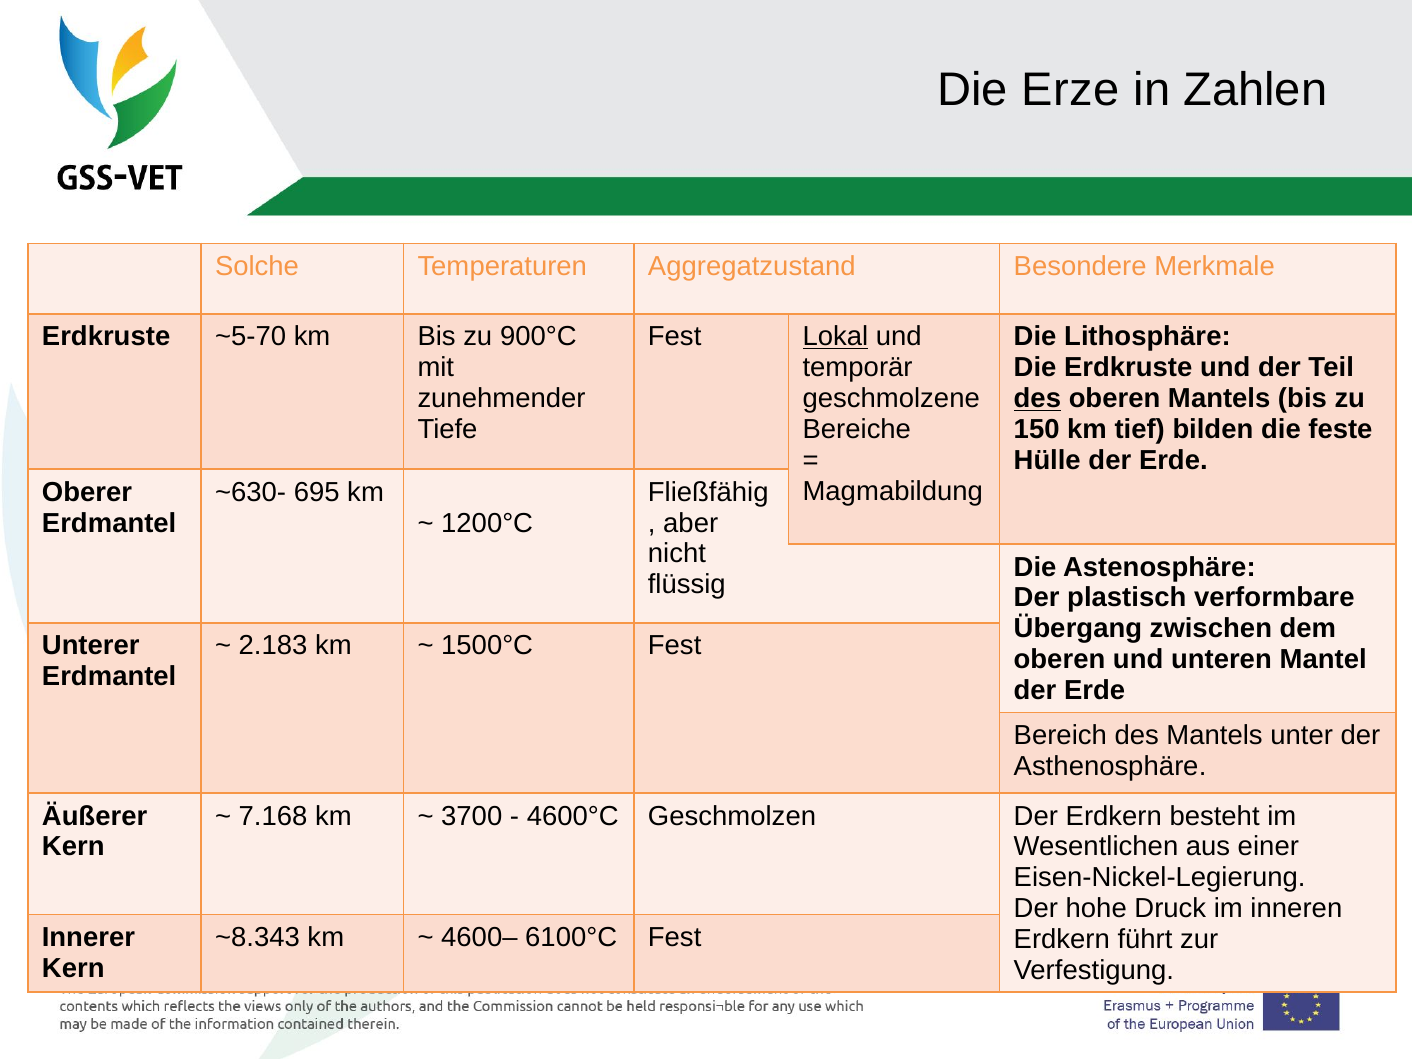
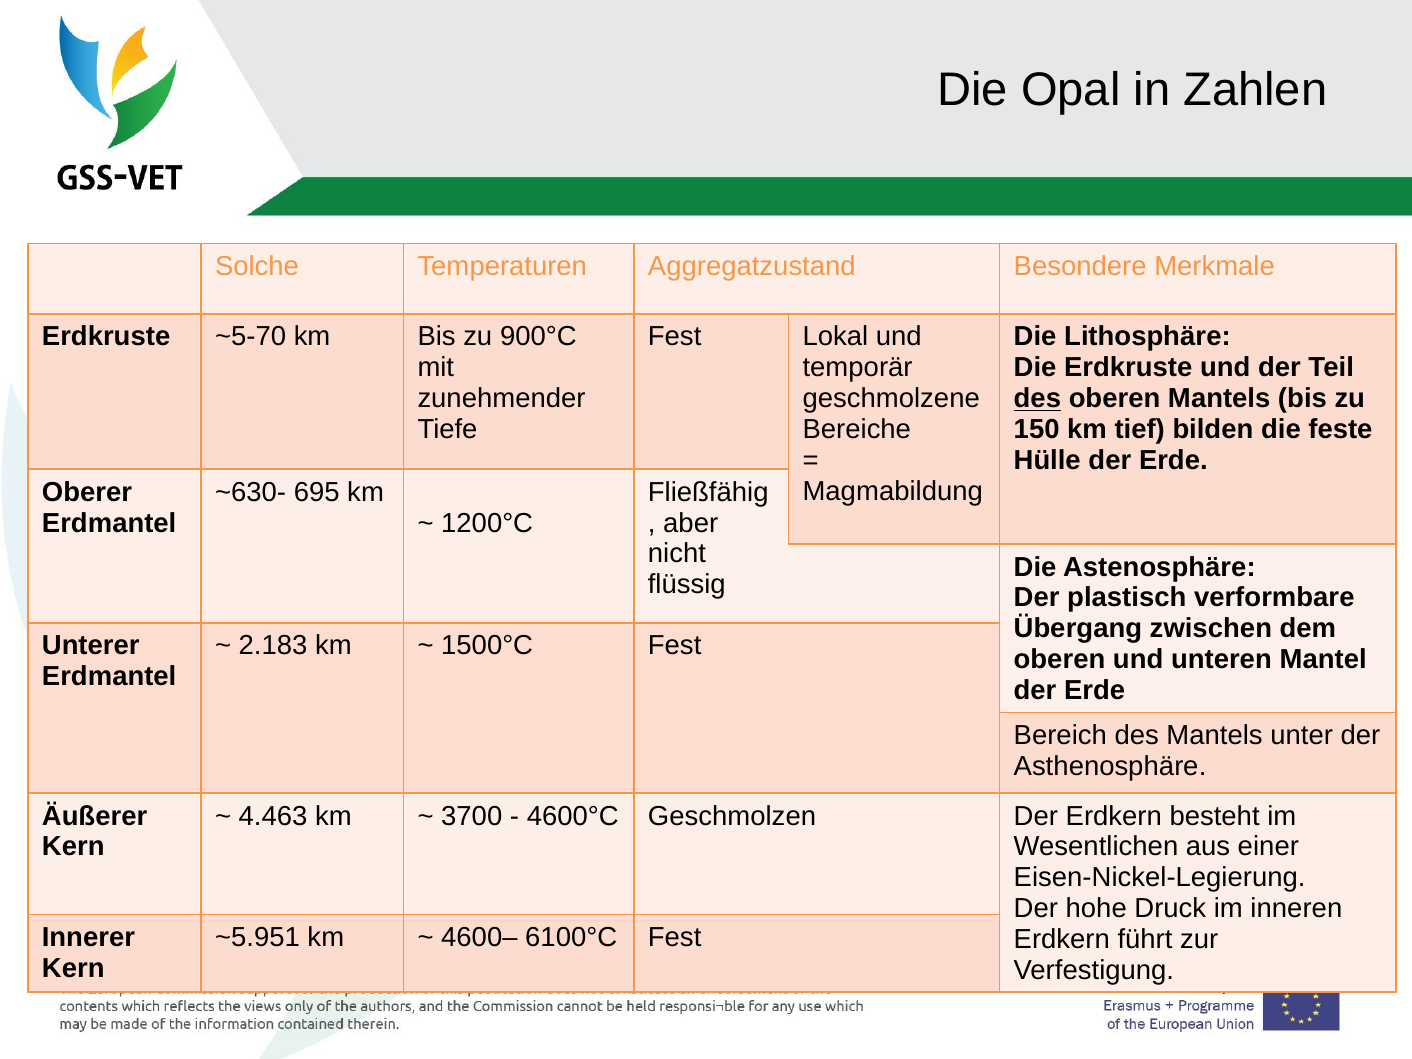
Erze: Erze -> Opal
Lokal underline: present -> none
7.168: 7.168 -> 4.463
~8.343: ~8.343 -> ~5.951
